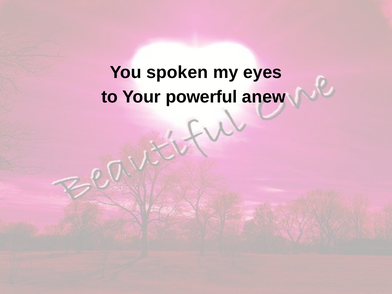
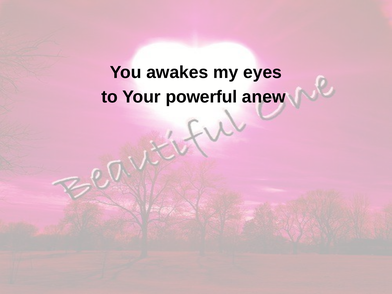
spoken: spoken -> awakes
